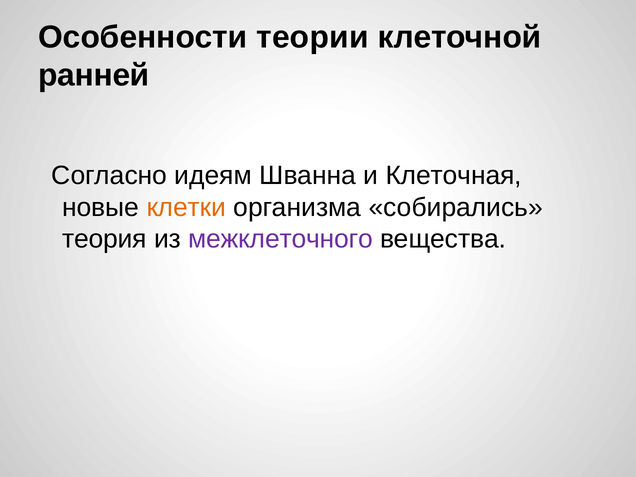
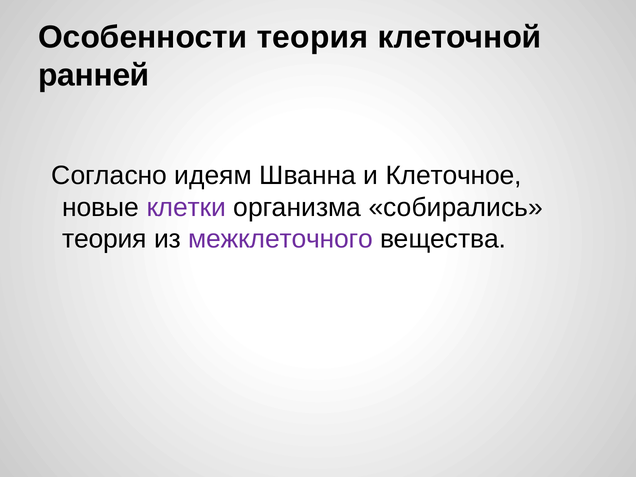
Особенности теории: теории -> теория
Клеточная: Клеточная -> Клеточное
клетки colour: orange -> purple
